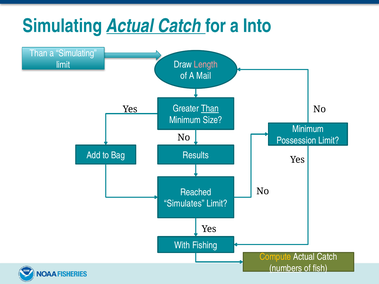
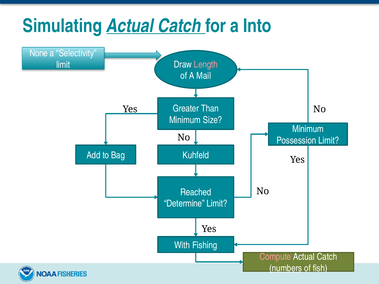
Than at (39, 53): Than -> None
a Simulating: Simulating -> Selectivity
Than at (210, 109) underline: present -> none
Results: Results -> Kuhfeld
Simulates: Simulates -> Determine
Compute colour: yellow -> pink
